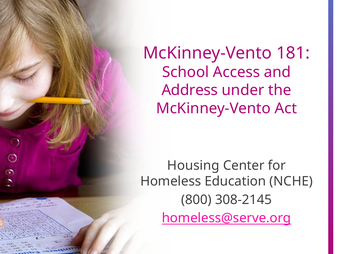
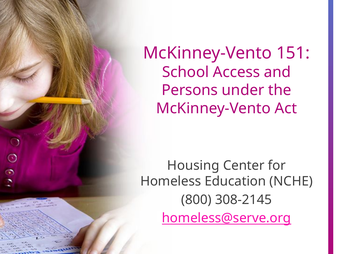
181: 181 -> 151
Address: Address -> Persons
